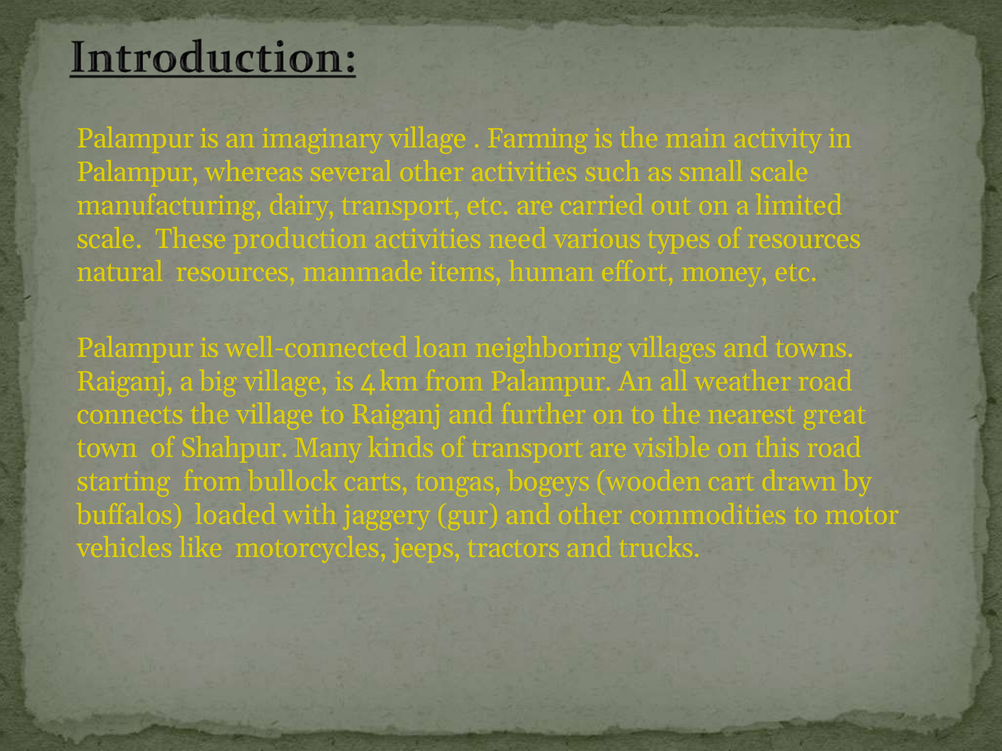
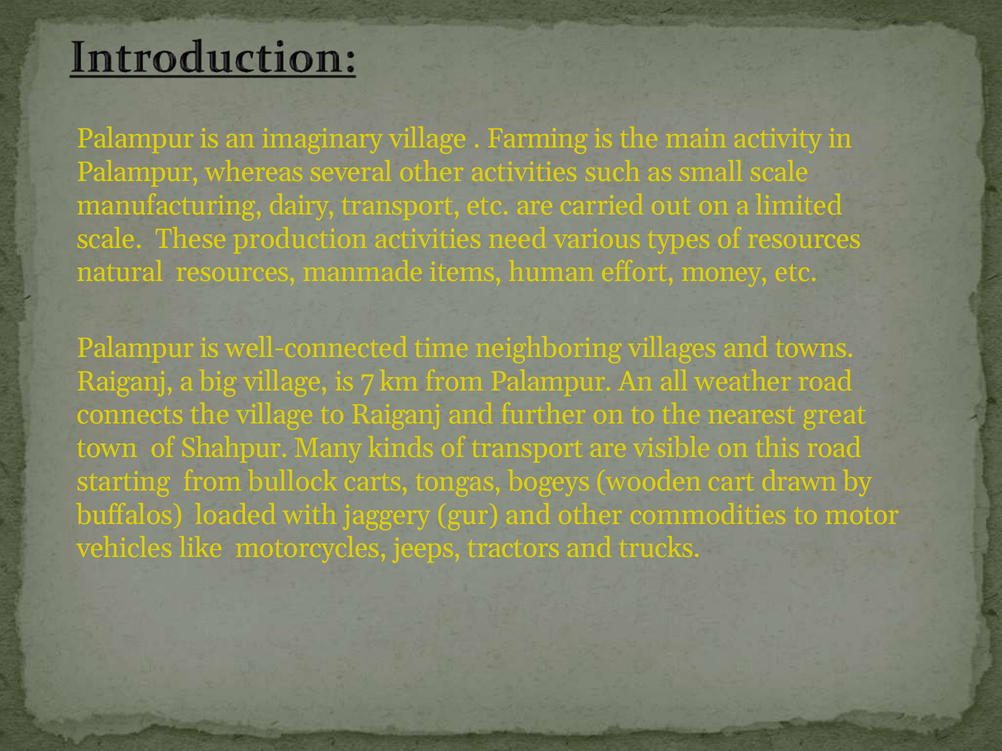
loan: loan -> time
4: 4 -> 7
